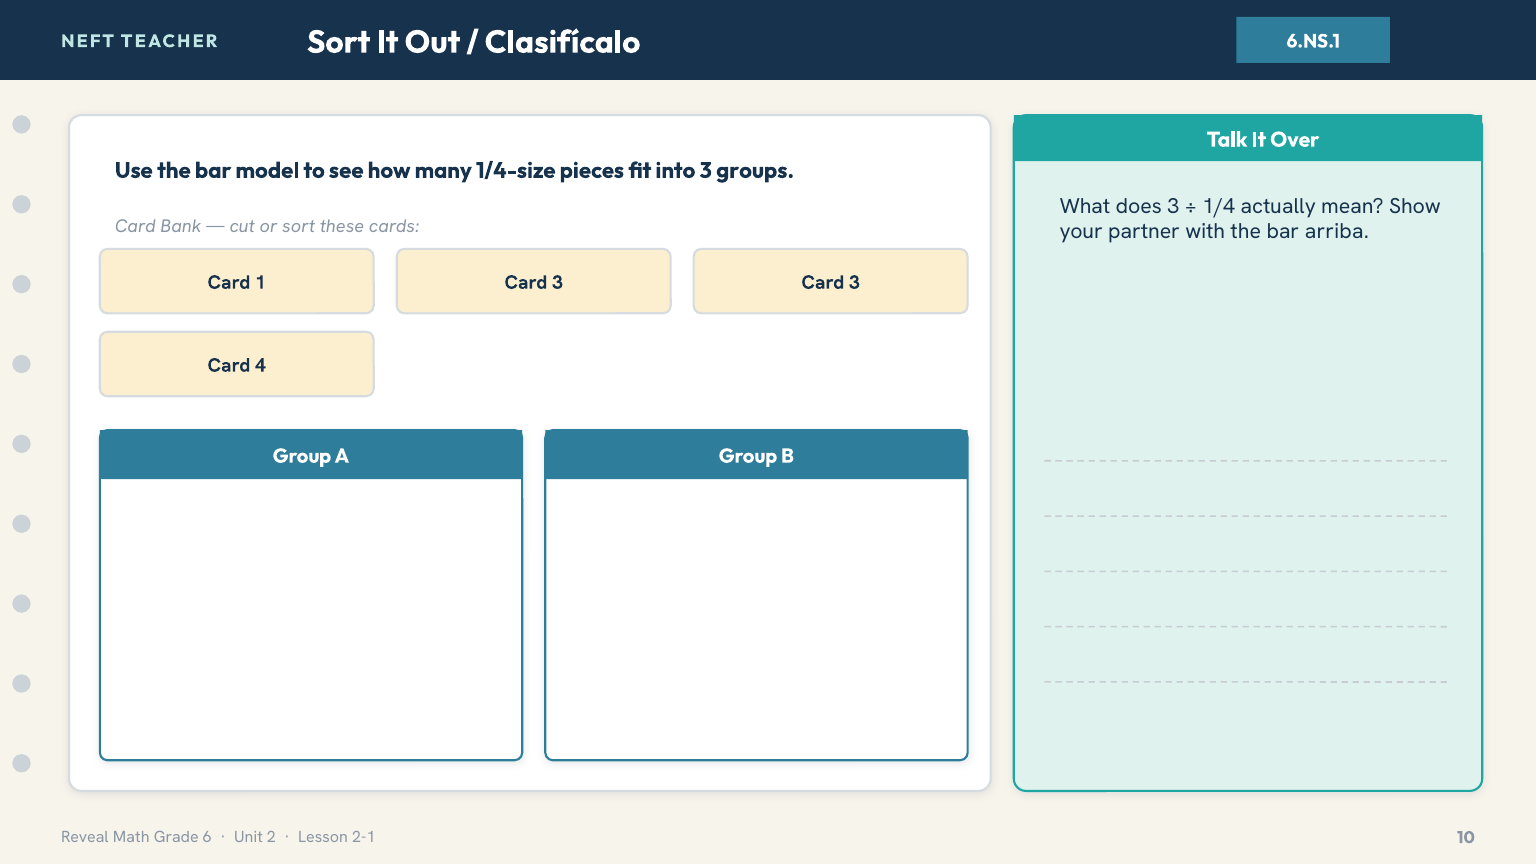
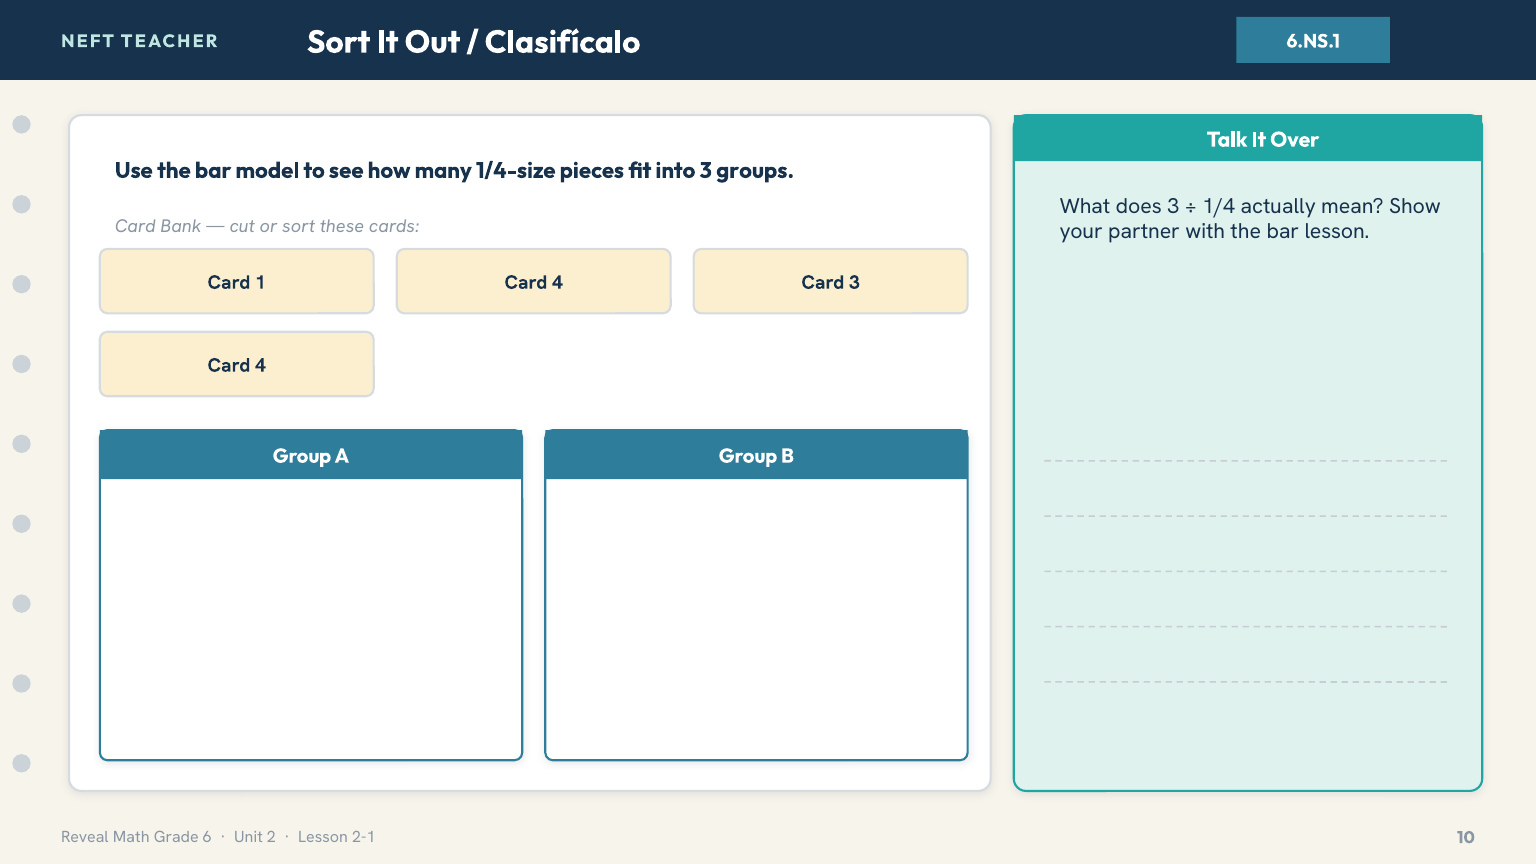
bar arriba: arriba -> lesson
1 Card 3: 3 -> 4
